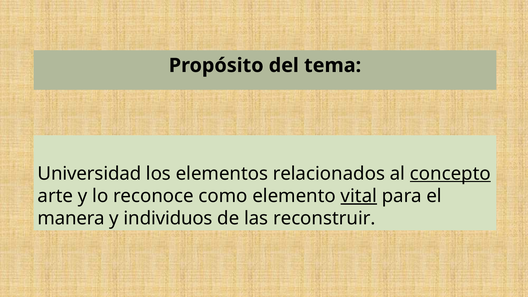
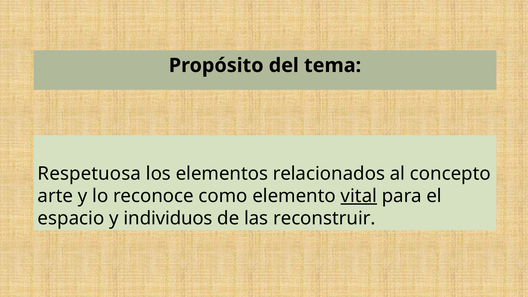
Universidad: Universidad -> Respetuosa
concepto underline: present -> none
manera: manera -> espacio
